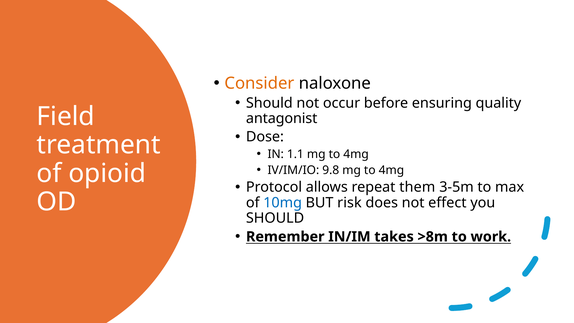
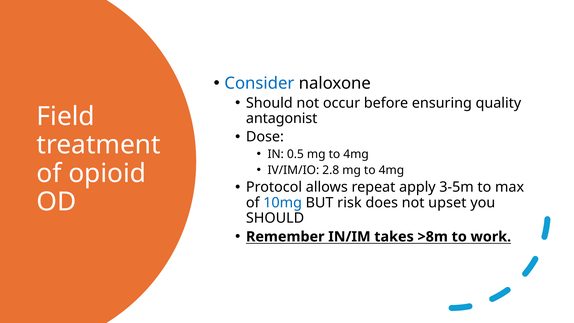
Consider colour: orange -> blue
1.1: 1.1 -> 0.5
9.8: 9.8 -> 2.8
them: them -> apply
effect: effect -> upset
